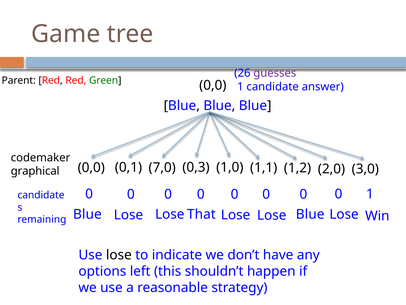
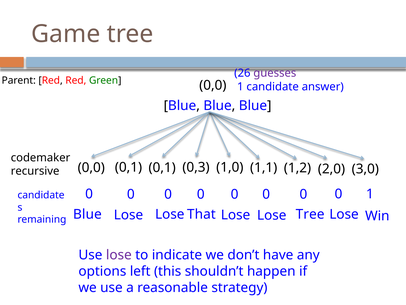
0,1 7,0: 7,0 -> 0,1
graphical: graphical -> recursive
Blue at (310, 214): Blue -> Tree
lose at (119, 255) colour: black -> purple
